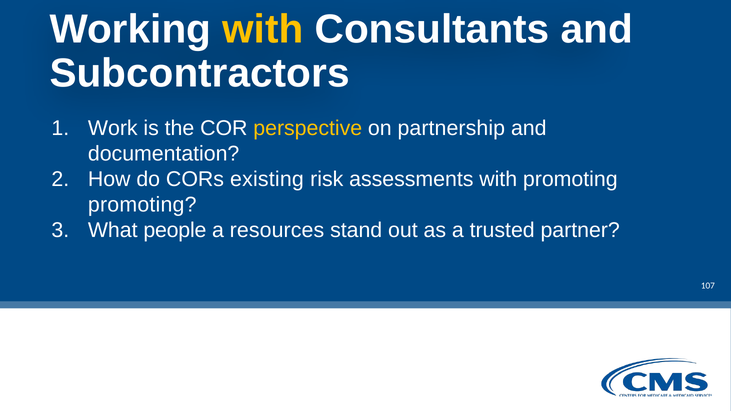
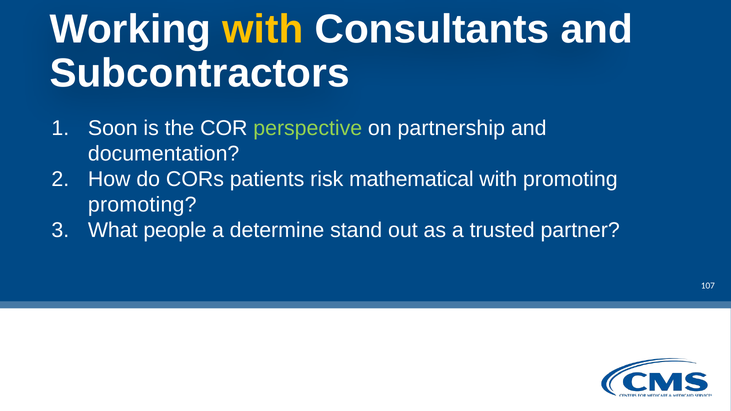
Work: Work -> Soon
perspective colour: yellow -> light green
existing: existing -> patients
assessments: assessments -> mathematical
resources: resources -> determine
